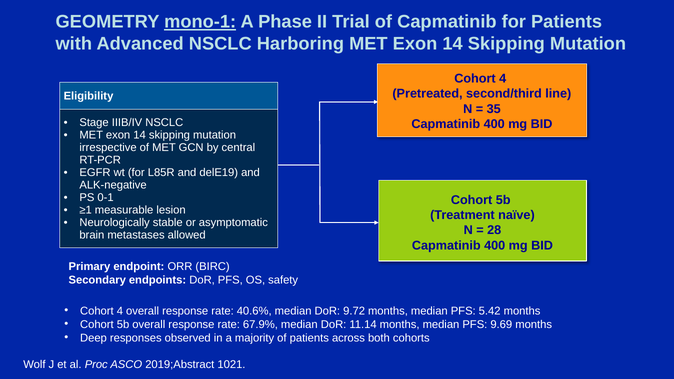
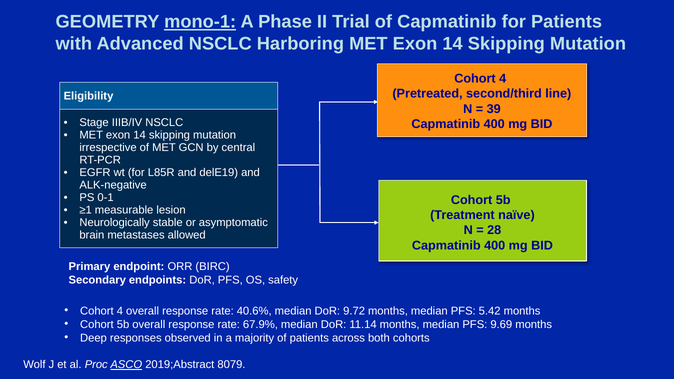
35: 35 -> 39
ASCO underline: none -> present
1021: 1021 -> 8079
